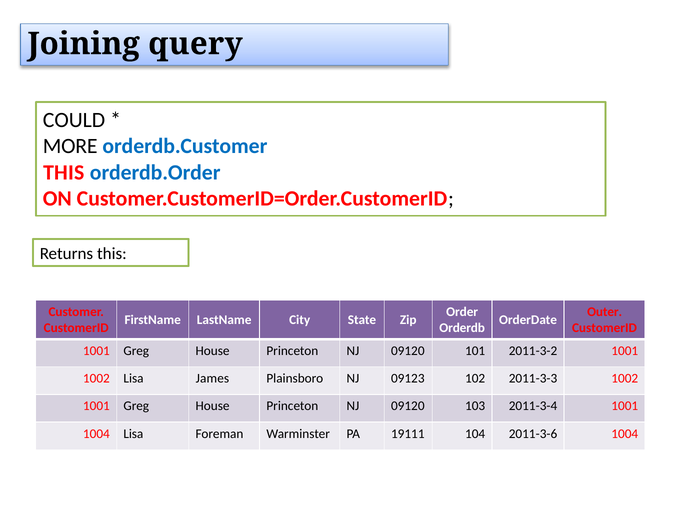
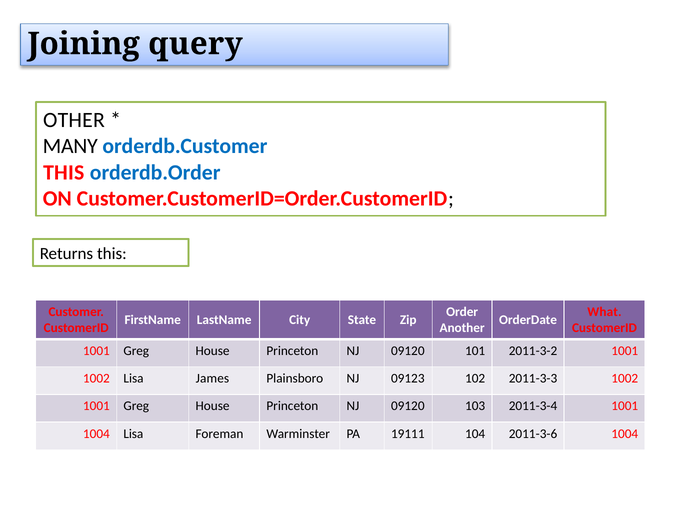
COULD: COULD -> OTHER
MORE: MORE -> MANY
Outer: Outer -> What
Orderdb: Orderdb -> Another
